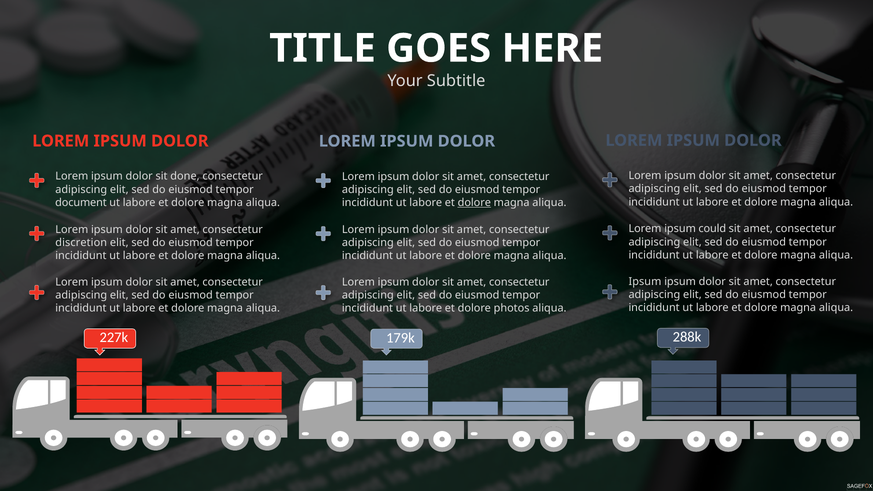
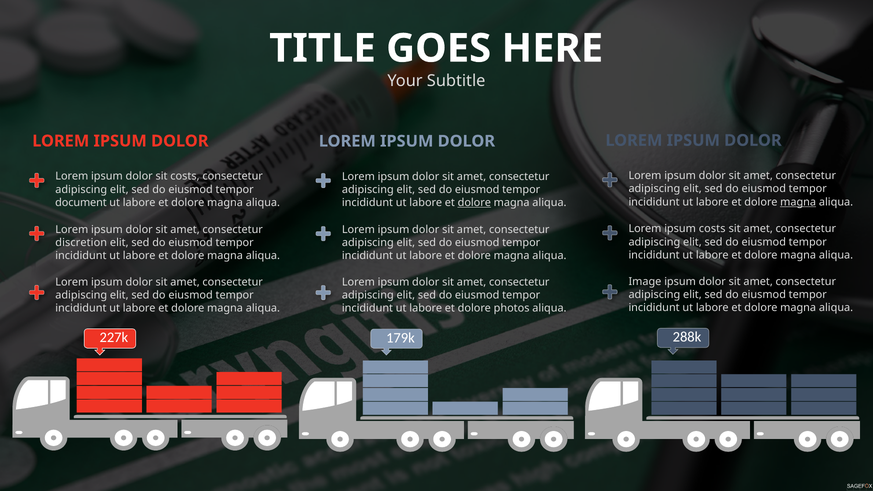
sit done: done -> costs
magna at (798, 202) underline: none -> present
ipsum could: could -> costs
Ipsum at (645, 281): Ipsum -> Image
